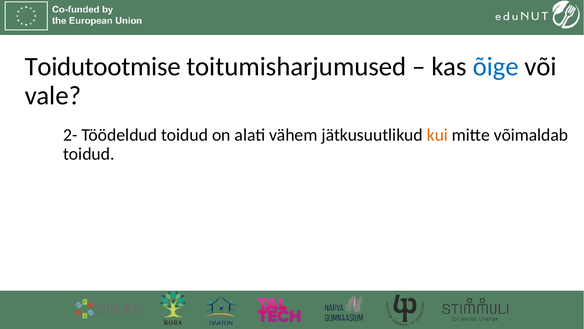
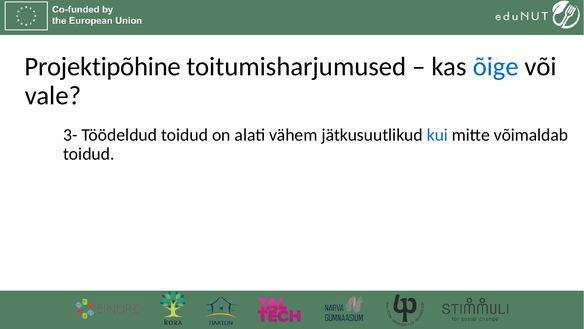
Toidutootmise: Toidutootmise -> Projektipõhine
2-: 2- -> 3-
kui colour: orange -> blue
